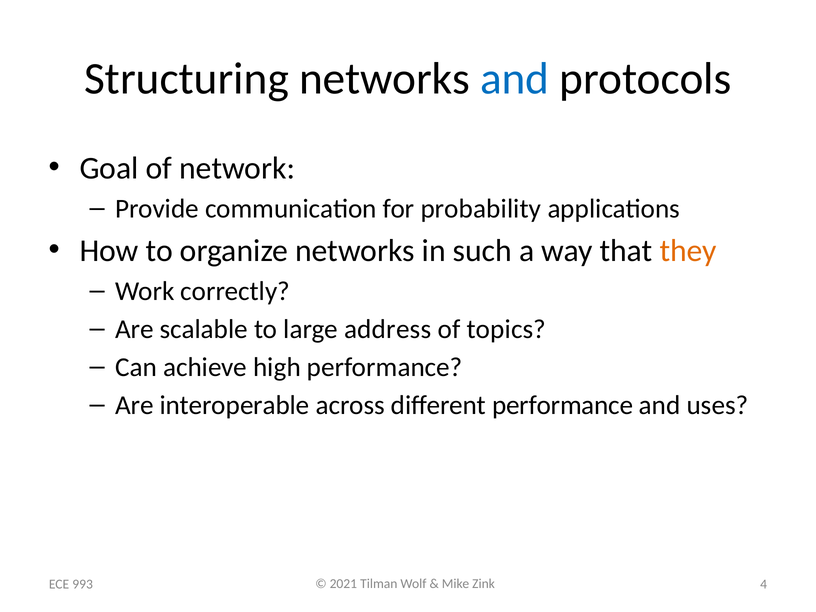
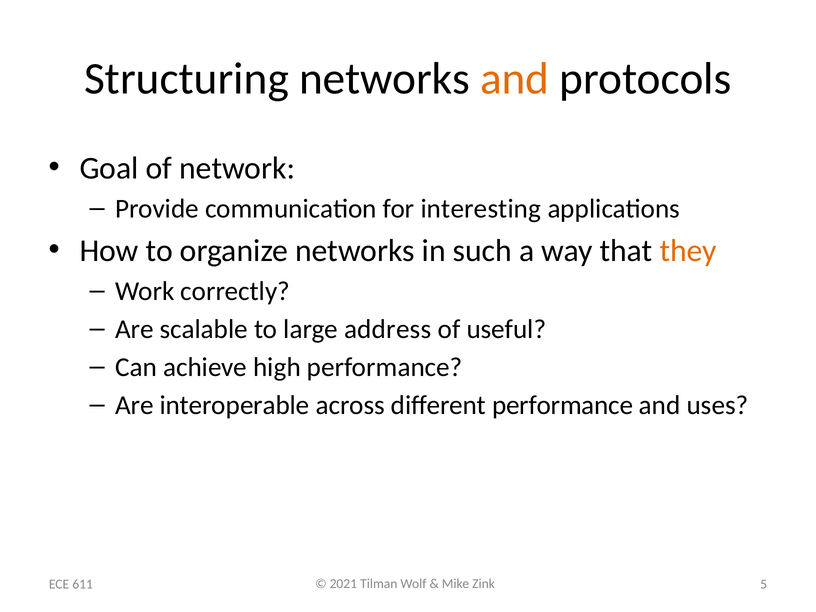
and at (515, 79) colour: blue -> orange
probability: probability -> interesting
topics: topics -> useful
4: 4 -> 5
993: 993 -> 611
